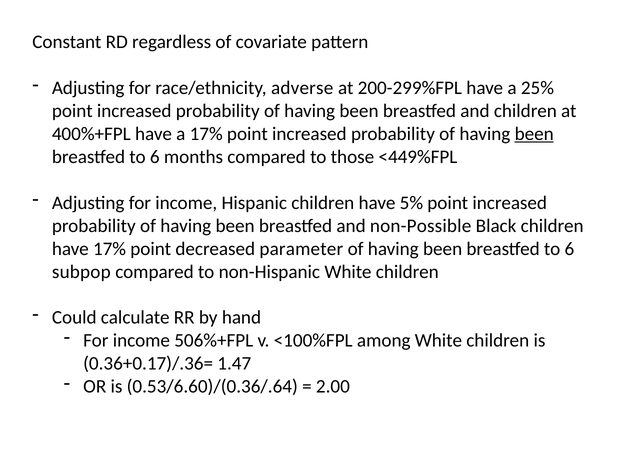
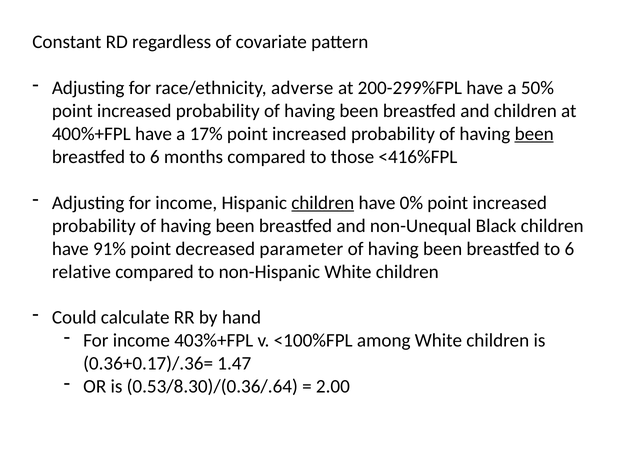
25%: 25% -> 50%
<449%FPL: <449%FPL -> <416%FPL
children at (323, 203) underline: none -> present
5%: 5% -> 0%
non-Possible: non-Possible -> non-Unequal
have 17%: 17% -> 91%
subpop: subpop -> relative
506%+FPL: 506%+FPL -> 403%+FPL
0.53/6.60)/(0.36/.64: 0.53/6.60)/(0.36/.64 -> 0.53/8.30)/(0.36/.64
